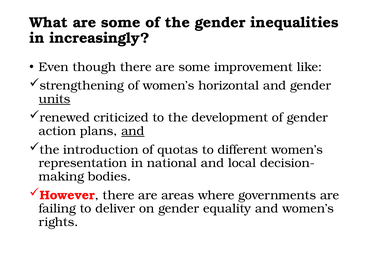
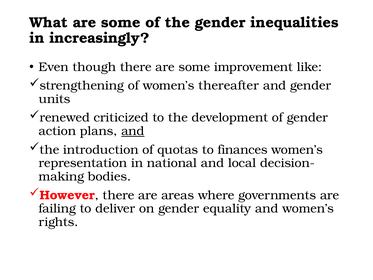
horizontal: horizontal -> thereafter
units underline: present -> none
different: different -> finances
